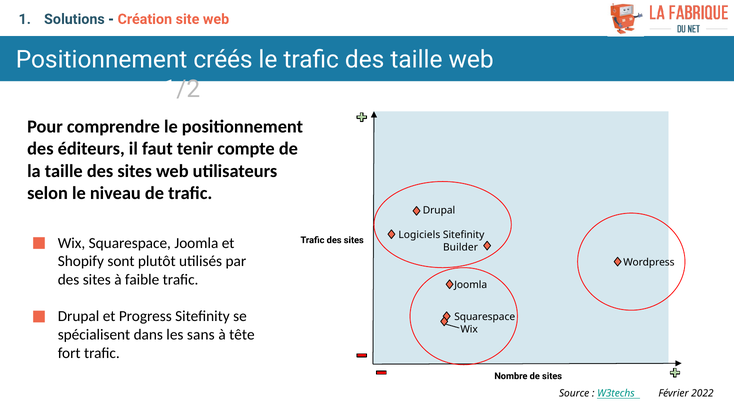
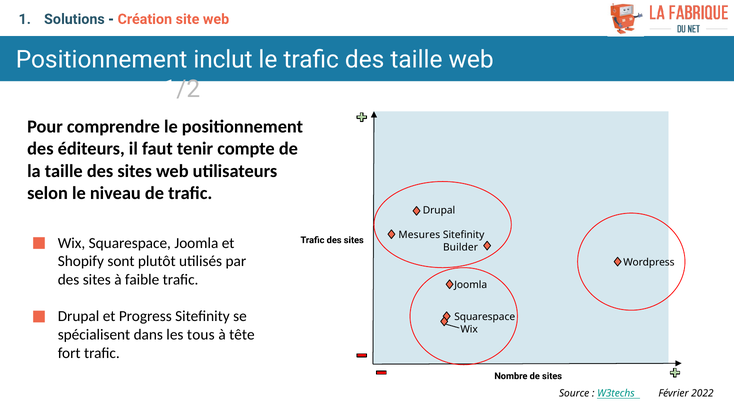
créés: créés -> inclut
Logiciels: Logiciels -> Mesures
sans: sans -> tous
